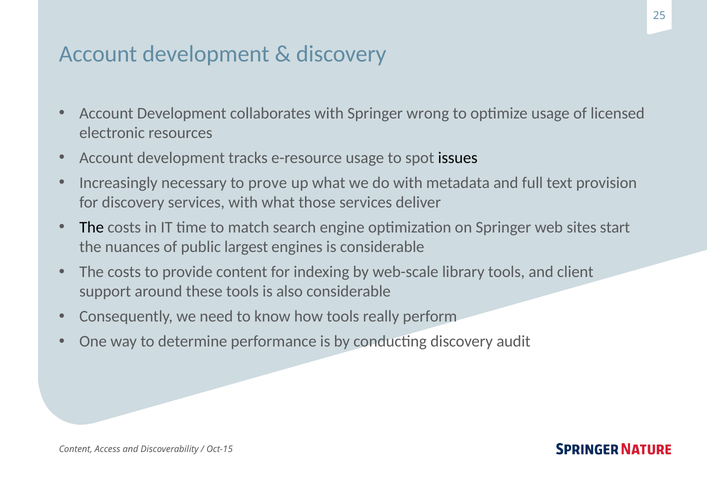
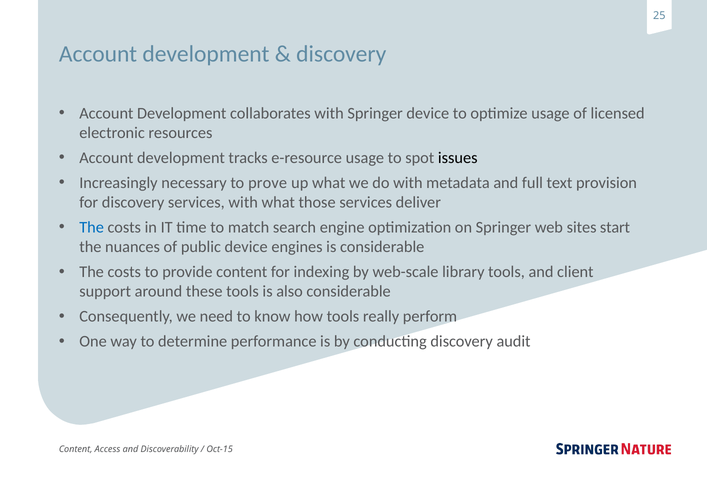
Springer wrong: wrong -> device
The at (92, 228) colour: black -> blue
public largest: largest -> device
